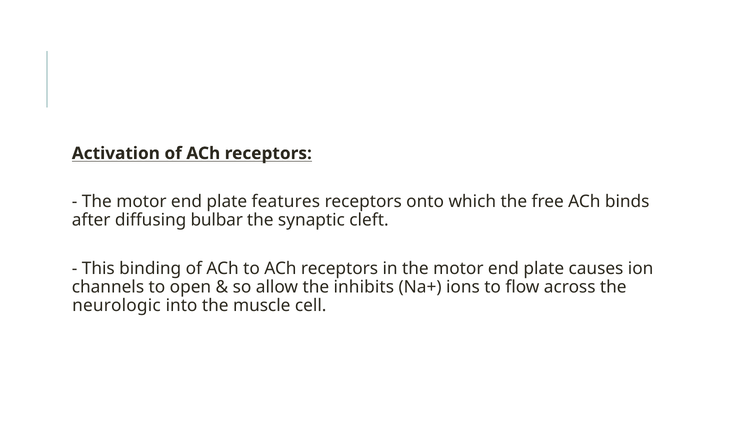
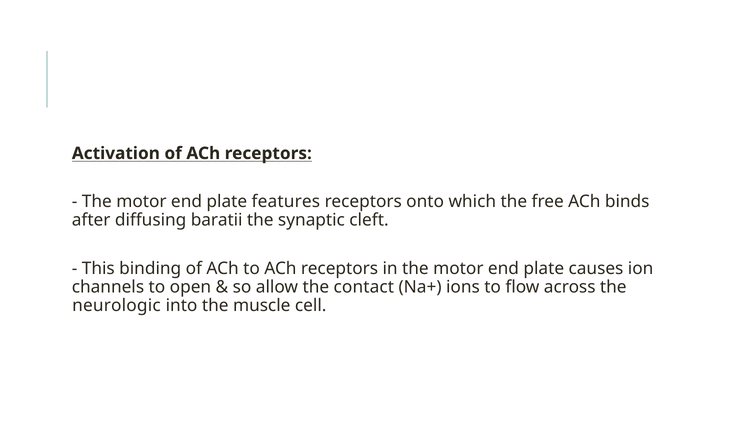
bulbar: bulbar -> baratii
inhibits: inhibits -> contact
